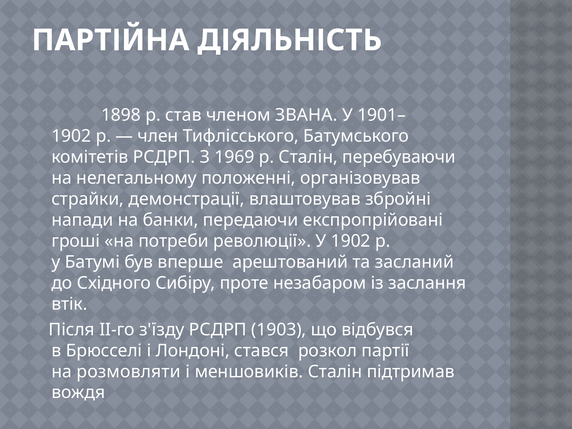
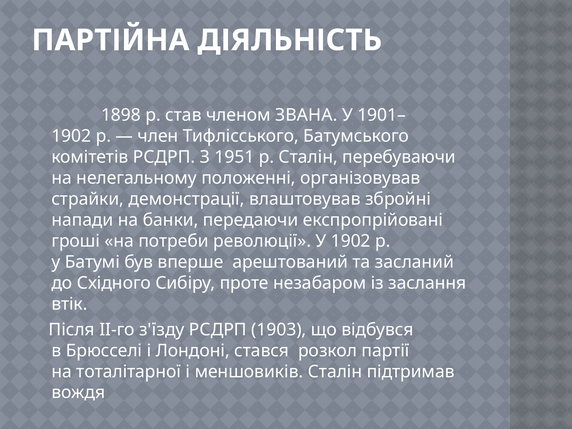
1969: 1969 -> 1951
розмовляти: розмовляти -> тоталітарної
